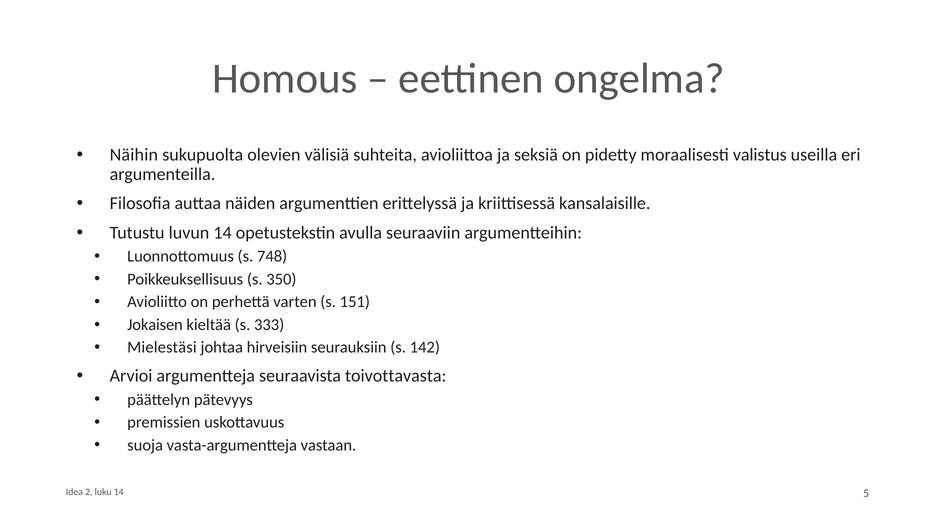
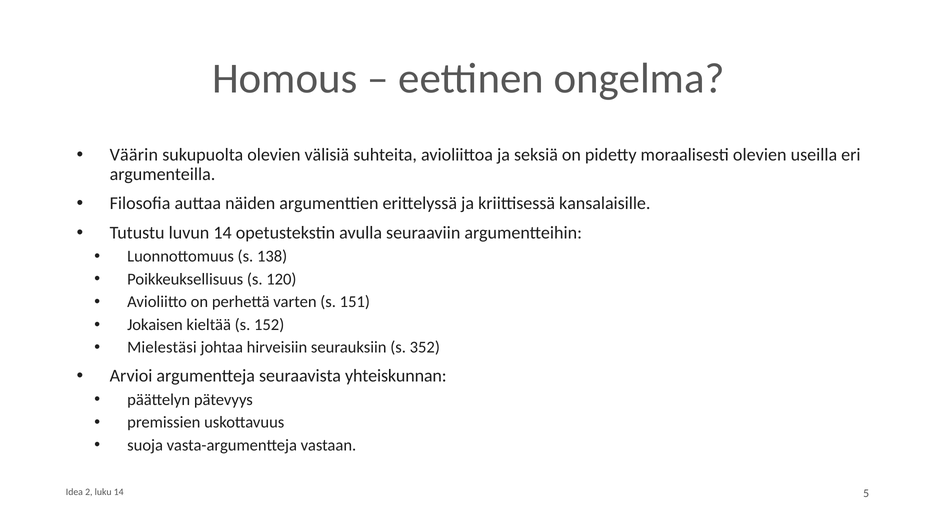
Näihin: Näihin -> Väärin
moraalisesti valistus: valistus -> olevien
748: 748 -> 138
350: 350 -> 120
333: 333 -> 152
142: 142 -> 352
toivottavasta: toivottavasta -> yhteiskunnan
